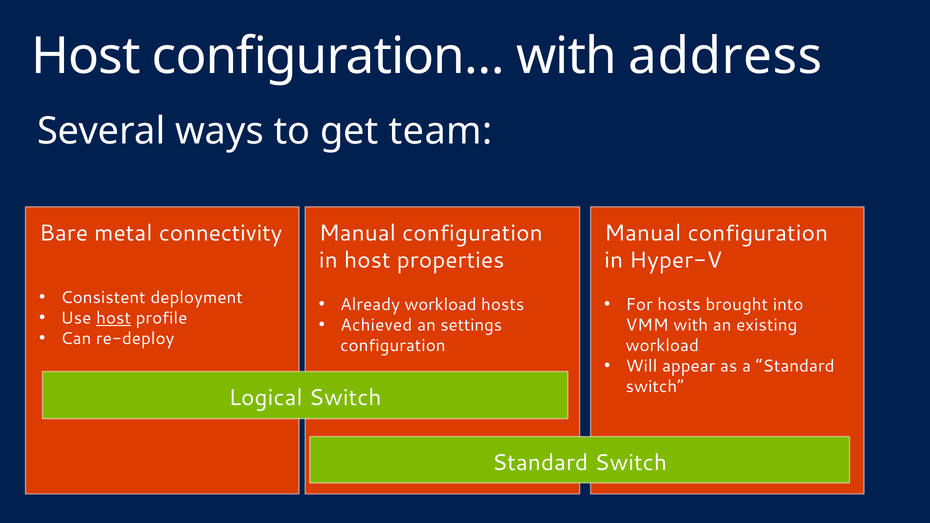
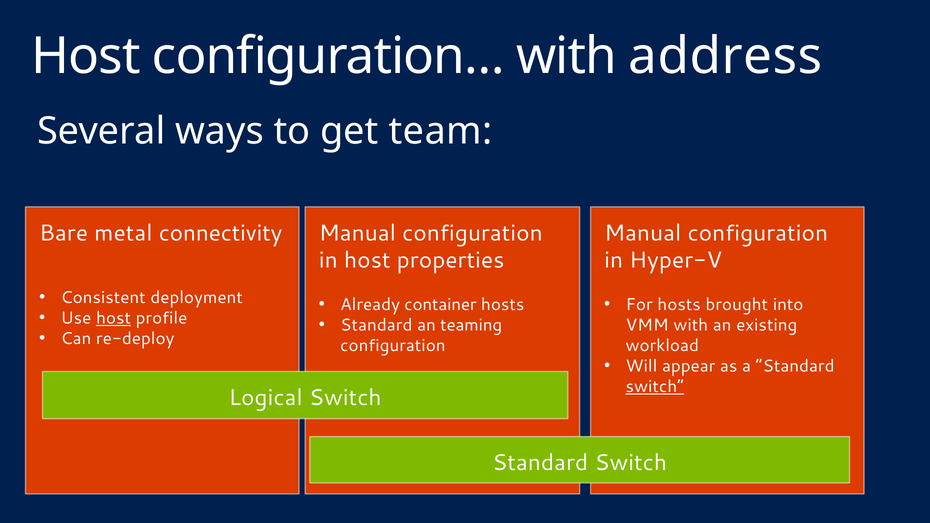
Already workload: workload -> container
Achieved at (376, 325): Achieved -> Standard
settings: settings -> teaming
switch at (655, 386) underline: none -> present
